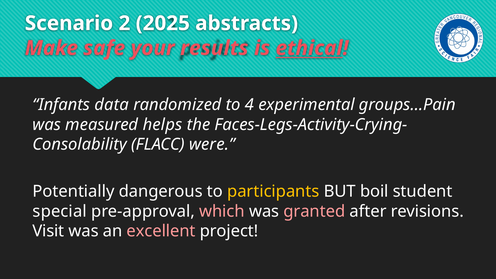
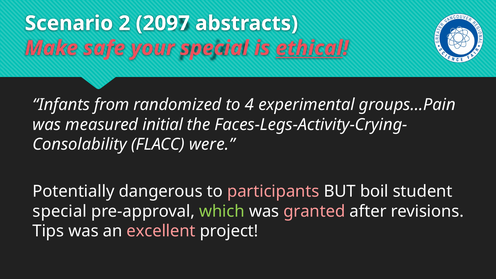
2025: 2025 -> 2097
your results: results -> special
data: data -> from
helps: helps -> initial
participants colour: yellow -> pink
which colour: pink -> light green
Visit: Visit -> Tips
